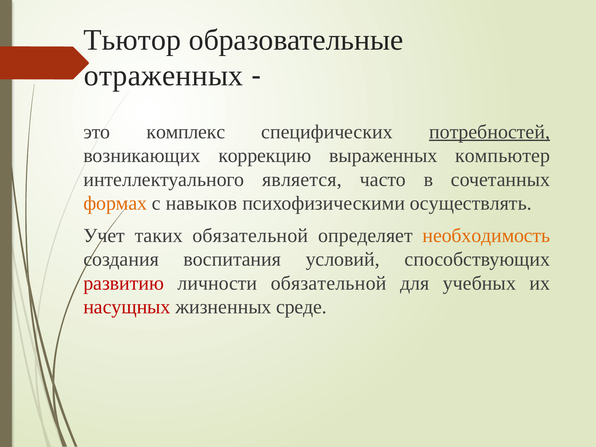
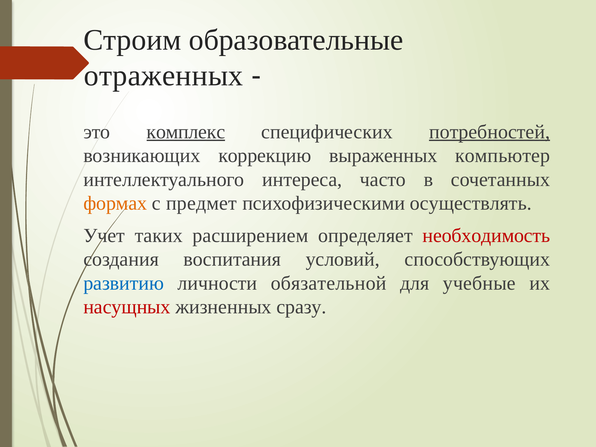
Тьютор: Тьютор -> Строим
комплекс underline: none -> present
является: является -> интереса
навыков: навыков -> предмет
таких обязательной: обязательной -> расширением
необходимость colour: orange -> red
развитию colour: red -> blue
учебных: учебных -> учебные
среде: среде -> сразу
